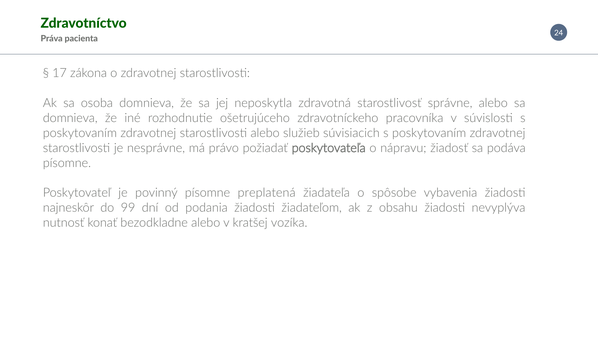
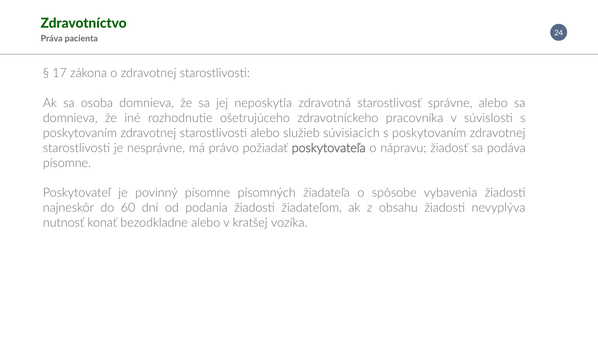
preplatená: preplatená -> písomných
99: 99 -> 60
